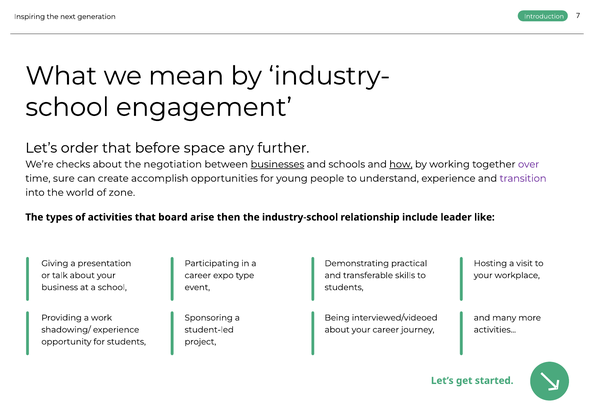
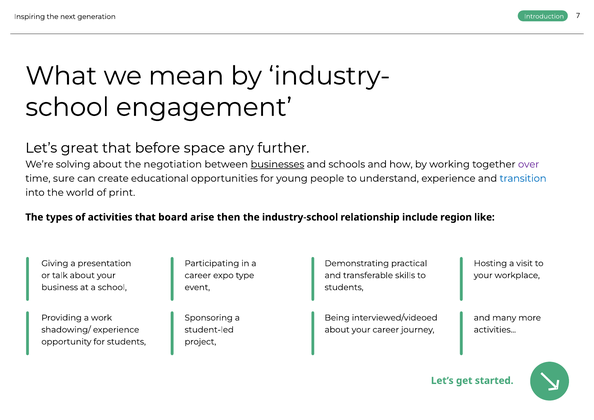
order: order -> great
checks: checks -> solving
how underline: present -> none
accomplish: accomplish -> educational
transition colour: purple -> blue
zone: zone -> print
leader: leader -> region
